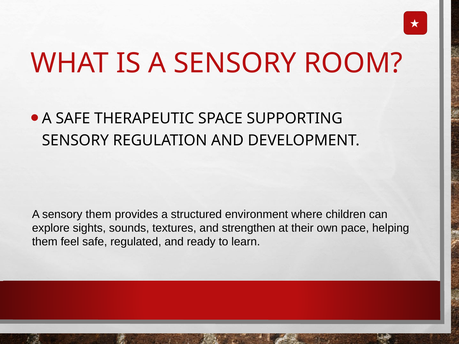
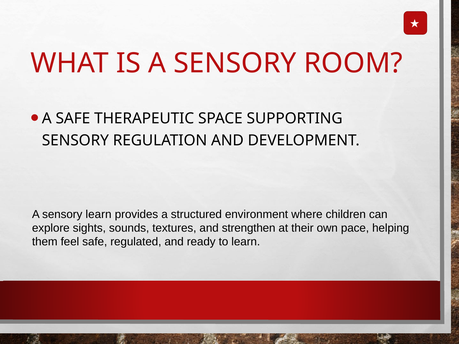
sensory them: them -> learn
